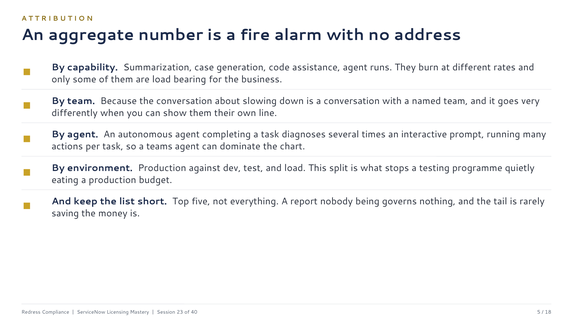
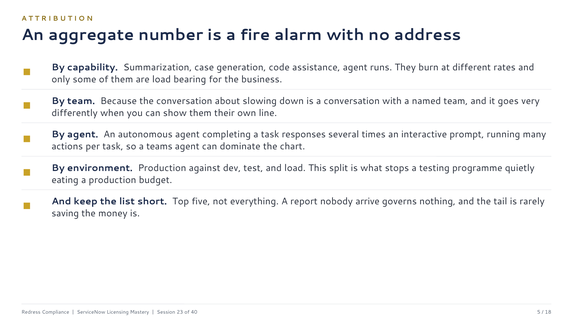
diagnoses: diagnoses -> responses
being: being -> arrive
